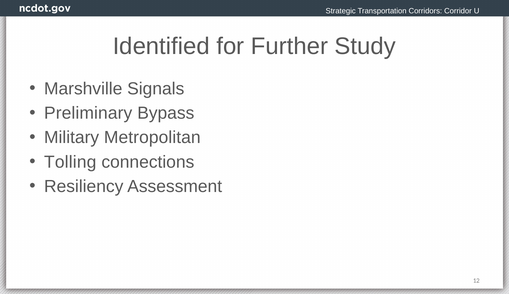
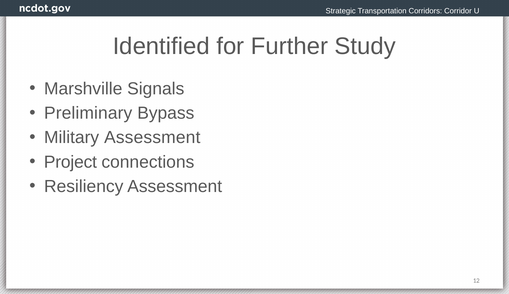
Military Metropolitan: Metropolitan -> Assessment
Tolling: Tolling -> Project
